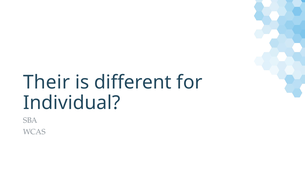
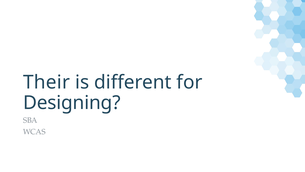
Individual: Individual -> Designing
